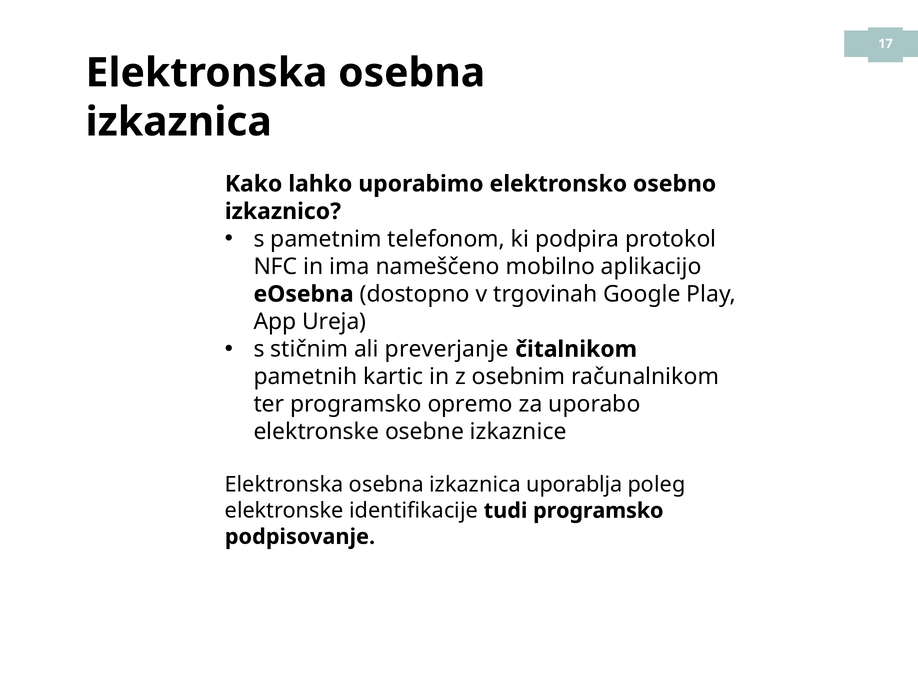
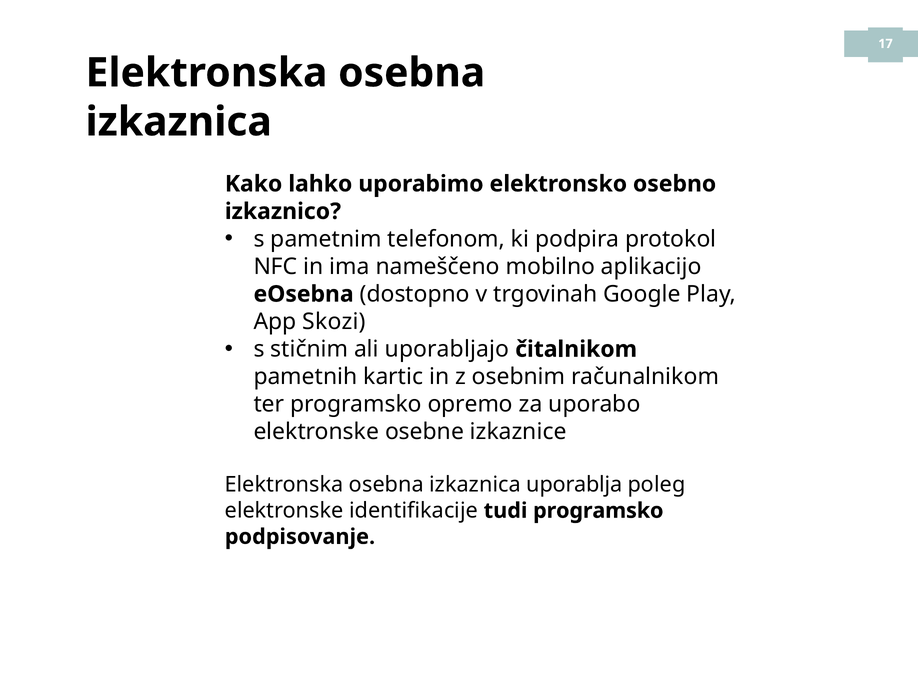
Ureja: Ureja -> Skozi
preverjanje: preverjanje -> uporabljajo
